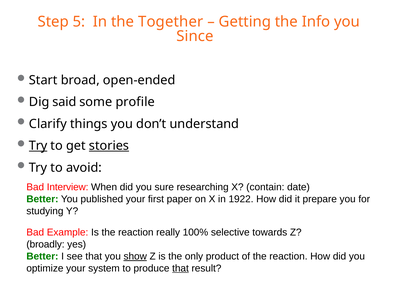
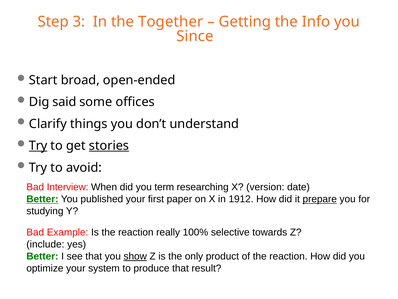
5: 5 -> 3
profile: profile -> offices
sure: sure -> term
contain: contain -> version
Better at (42, 199) underline: none -> present
1922: 1922 -> 1912
prepare underline: none -> present
broadly: broadly -> include
that at (180, 268) underline: present -> none
